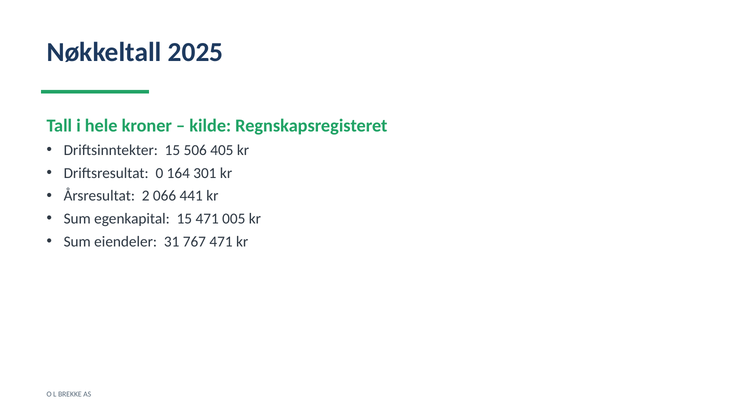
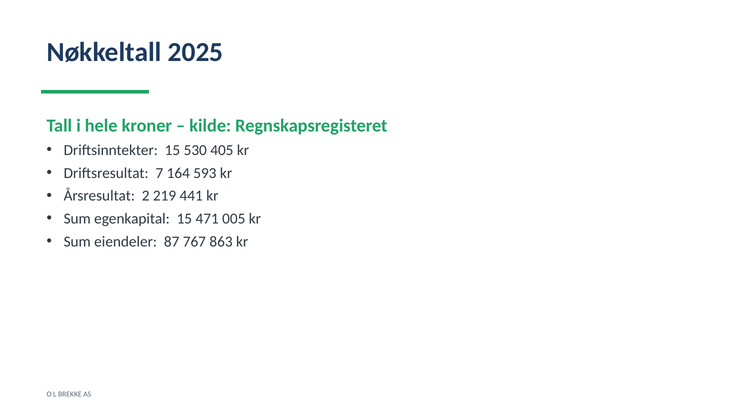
506: 506 -> 530
0: 0 -> 7
301: 301 -> 593
066: 066 -> 219
31: 31 -> 87
767 471: 471 -> 863
